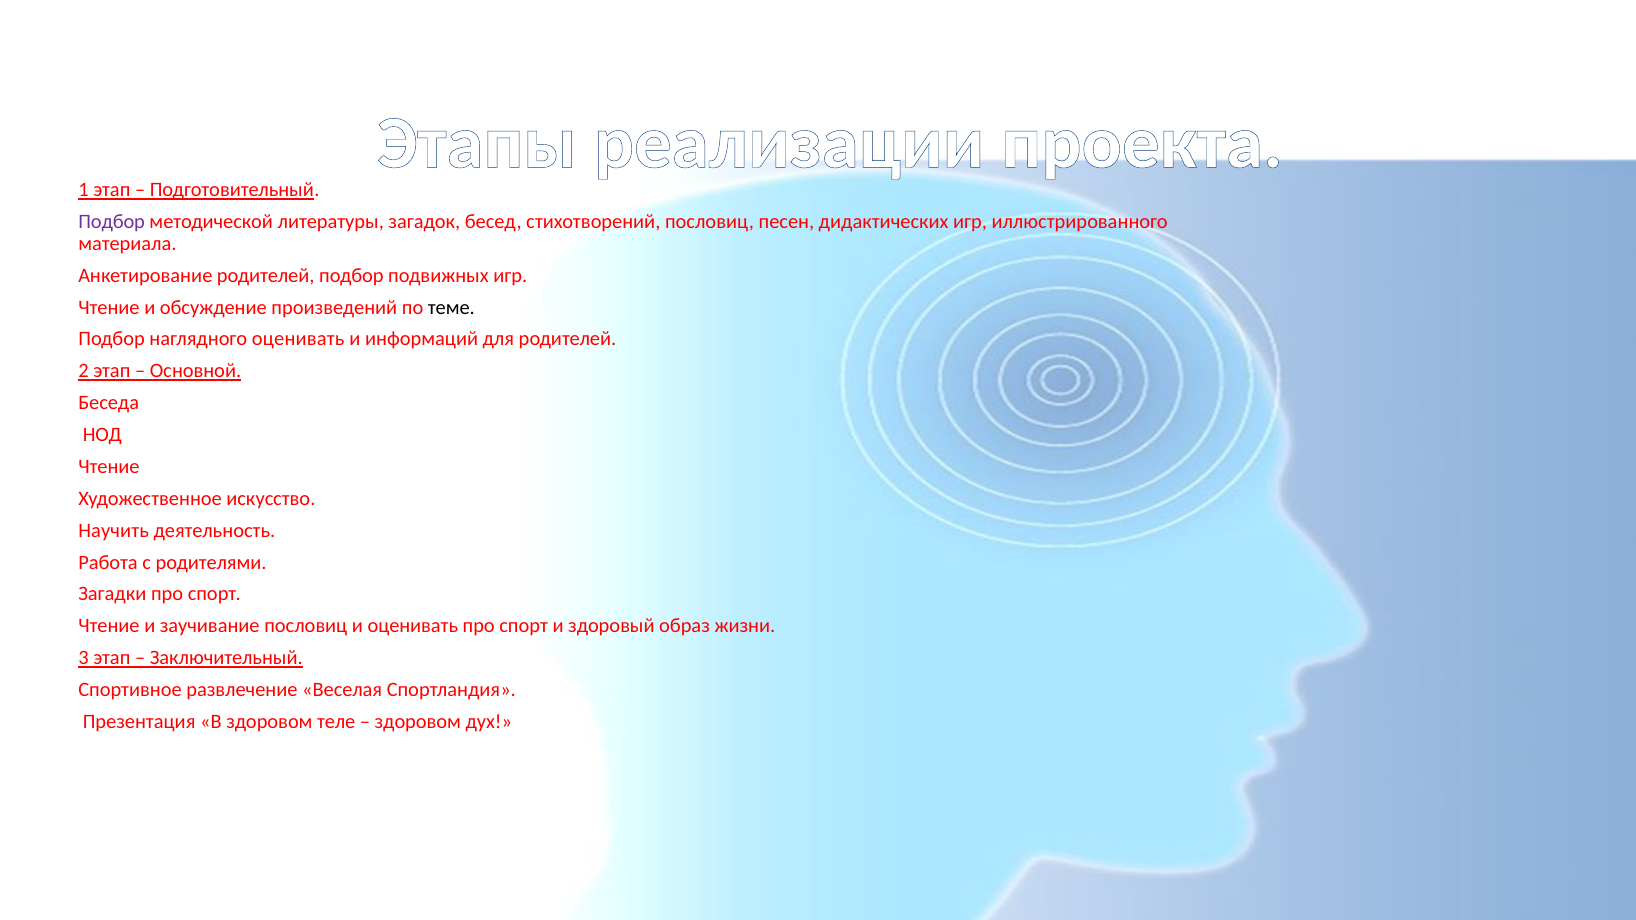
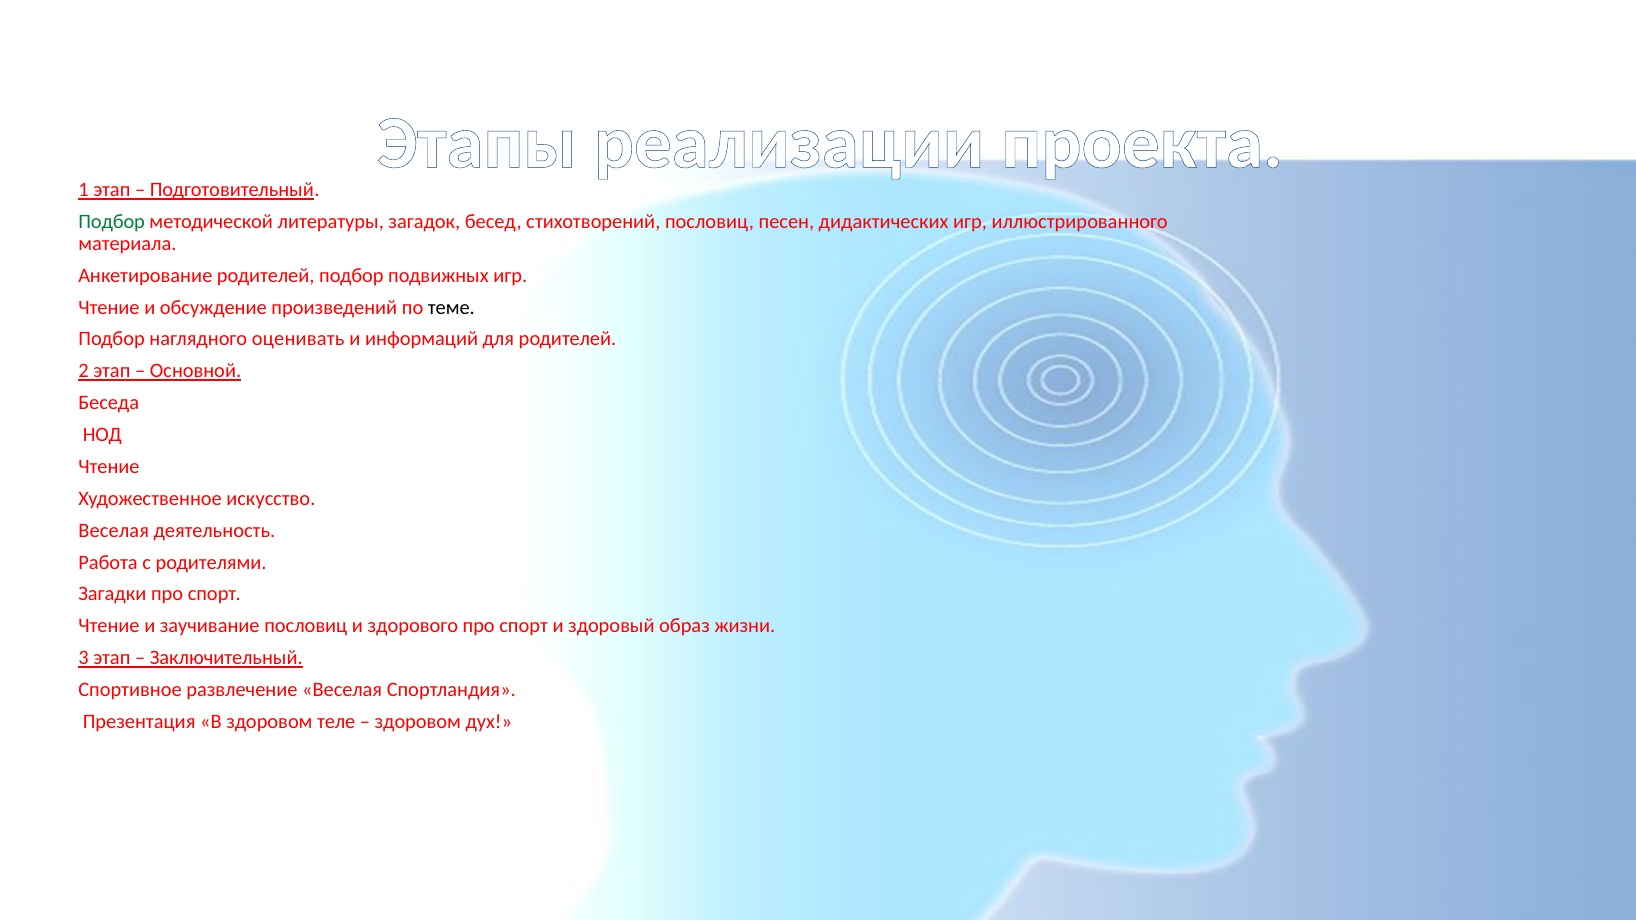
Подбор at (112, 222) colour: purple -> green
Научить at (114, 531): Научить -> Веселая
и оценивать: оценивать -> здорового
